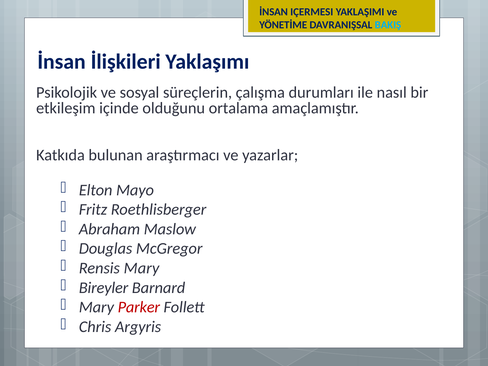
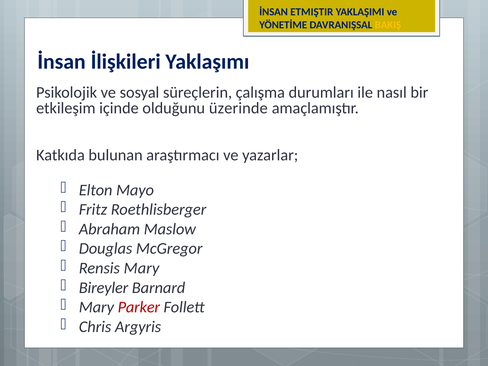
IÇERMESI: IÇERMESI -> ETMIŞTIR
BAKIŞ colour: light blue -> yellow
ortalama: ortalama -> üzerinde
